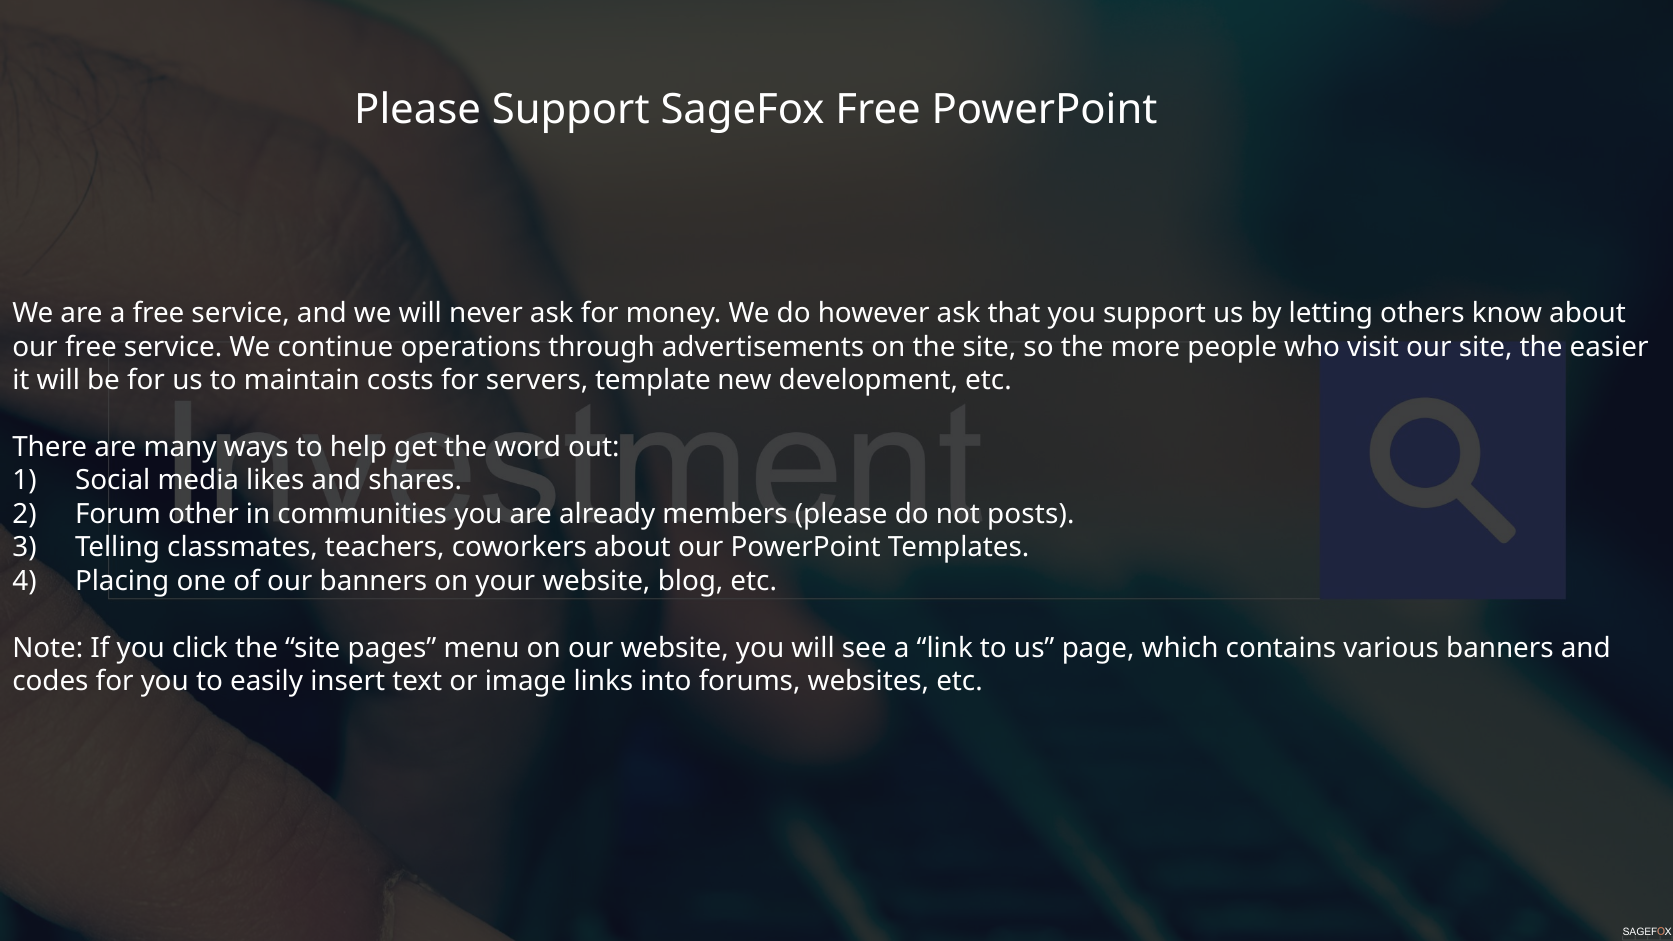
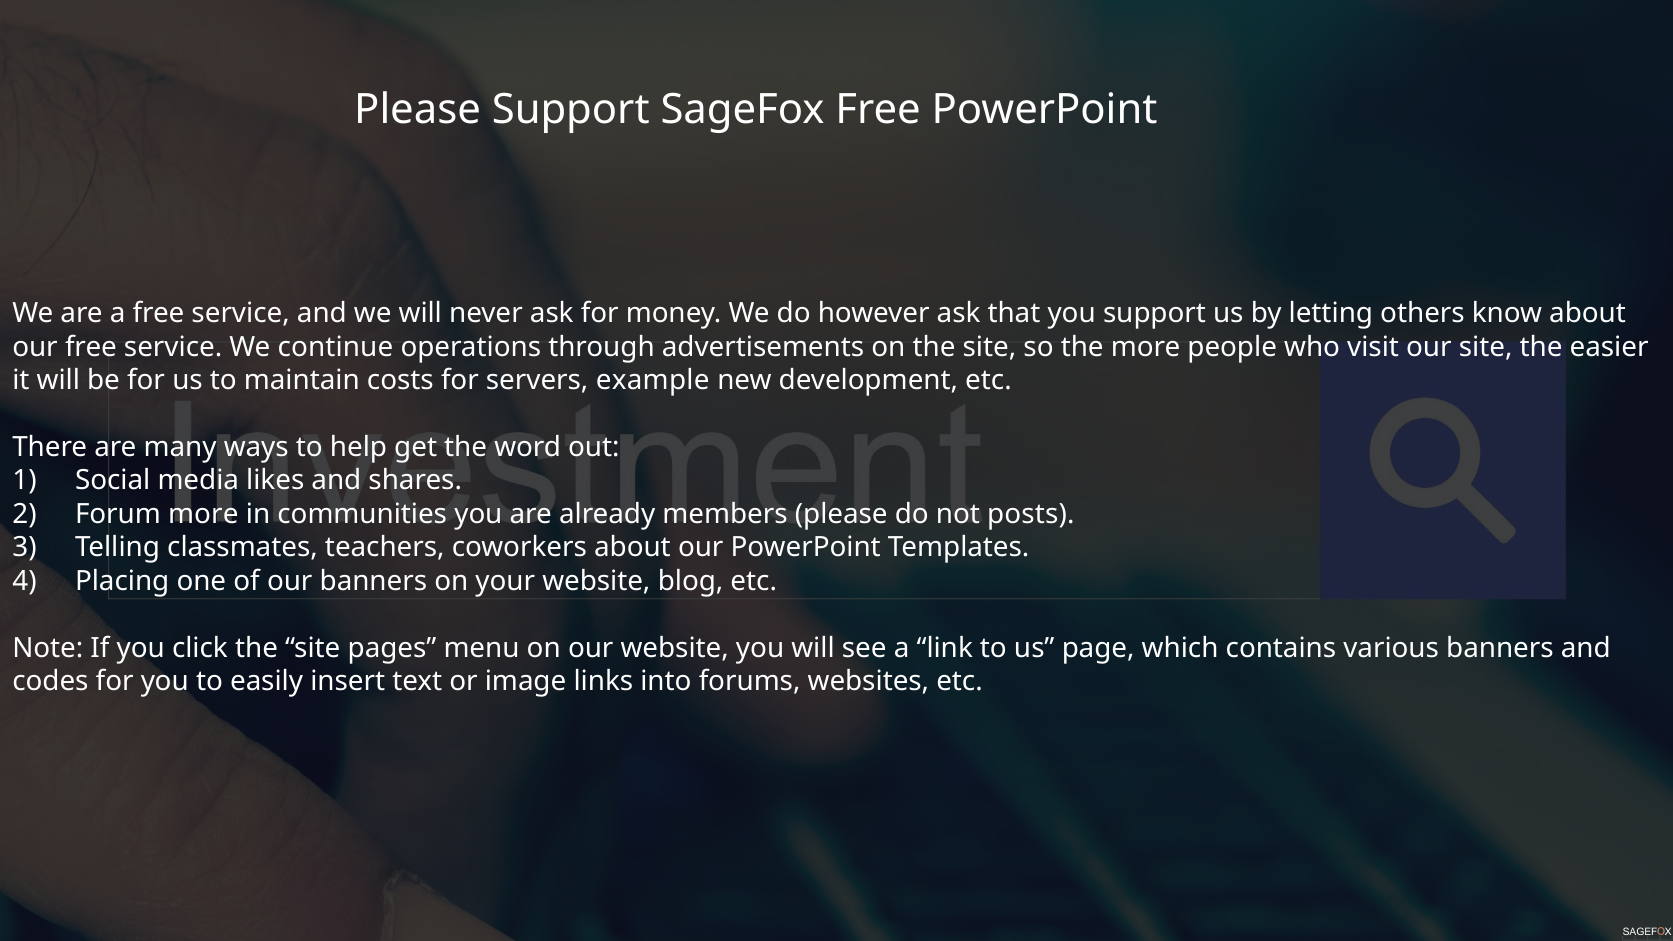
template: template -> example
Forum other: other -> more
